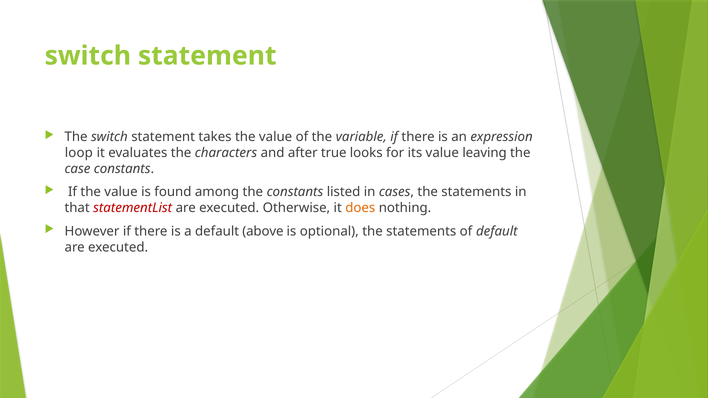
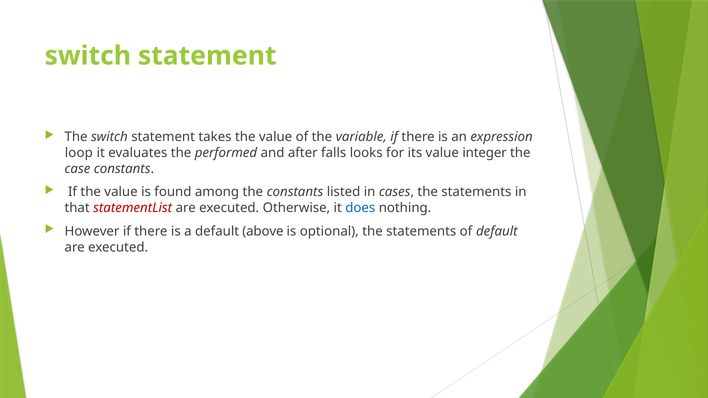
characters: characters -> performed
true: true -> falls
leaving: leaving -> integer
does colour: orange -> blue
